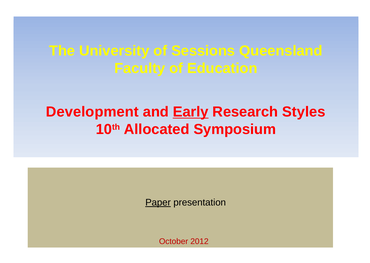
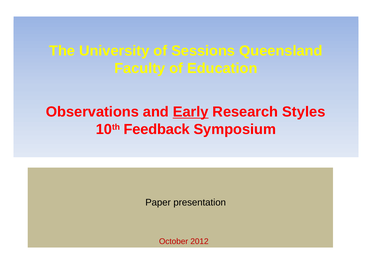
Development: Development -> Observations
Allocated: Allocated -> Feedback
Paper underline: present -> none
